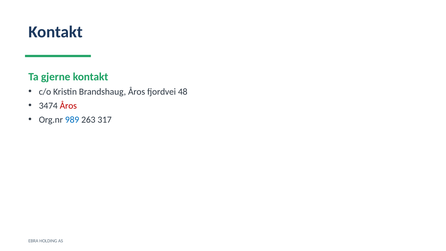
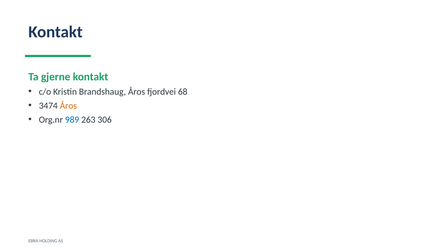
48: 48 -> 68
Åros at (68, 106) colour: red -> orange
317: 317 -> 306
